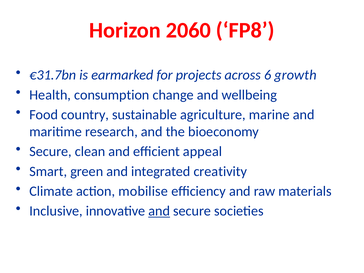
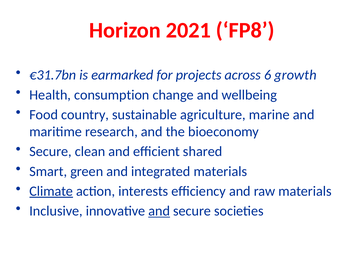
2060: 2060 -> 2021
appeal: appeal -> shared
integrated creativity: creativity -> materials
Climate underline: none -> present
mobilise: mobilise -> interests
